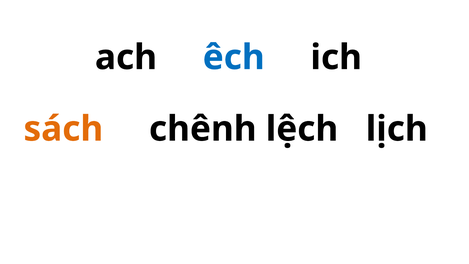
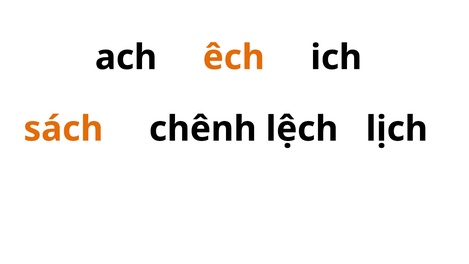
êch colour: blue -> orange
